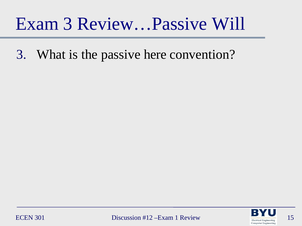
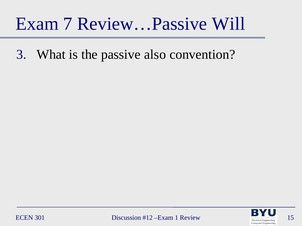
Exam 3: 3 -> 7
here: here -> also
